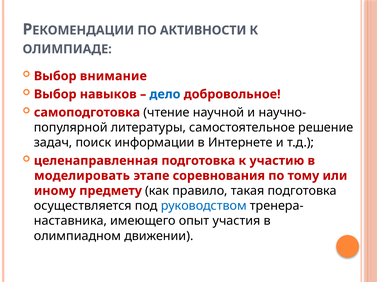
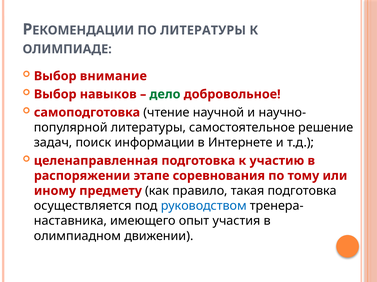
ПО АКТИВНОСТИ: АКТИВНОСТИ -> ЛИТЕРАТУРЫ
дело colour: blue -> green
моделировать: моделировать -> распоряжении
